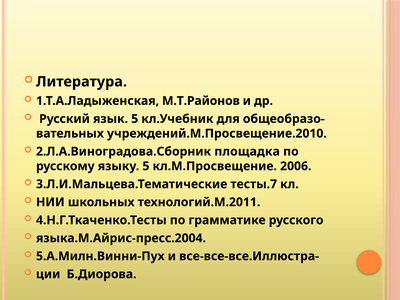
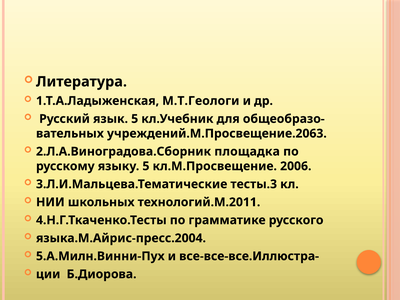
М.Т.Районов: М.Т.Районов -> М.Т.Геологи
учреждений.М.Просвещение.2010: учреждений.М.Просвещение.2010 -> учреждений.М.Просвещение.2063
тесты.7: тесты.7 -> тесты.3
